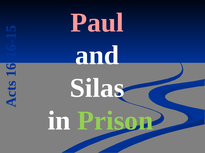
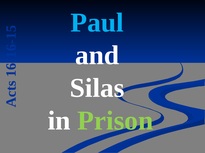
Paul colour: pink -> light blue
